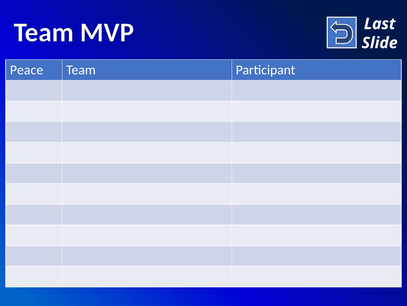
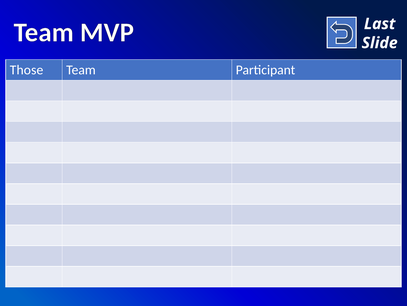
Peace: Peace -> Those
